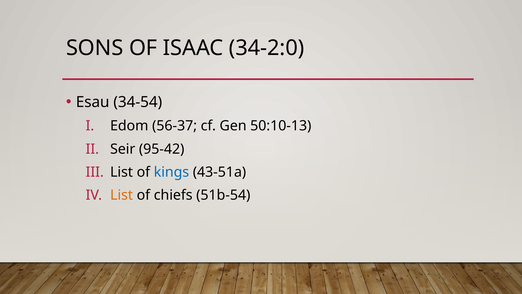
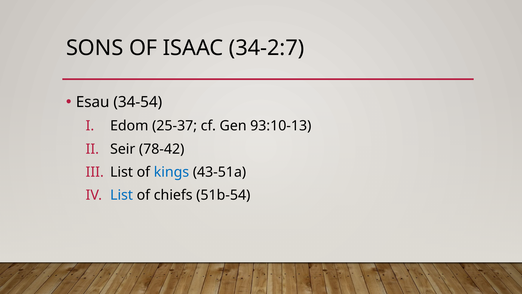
34-2:0: 34-2:0 -> 34-2:7
56-37: 56-37 -> 25-37
50:10-13: 50:10-13 -> 93:10-13
95-42: 95-42 -> 78-42
List at (122, 195) colour: orange -> blue
